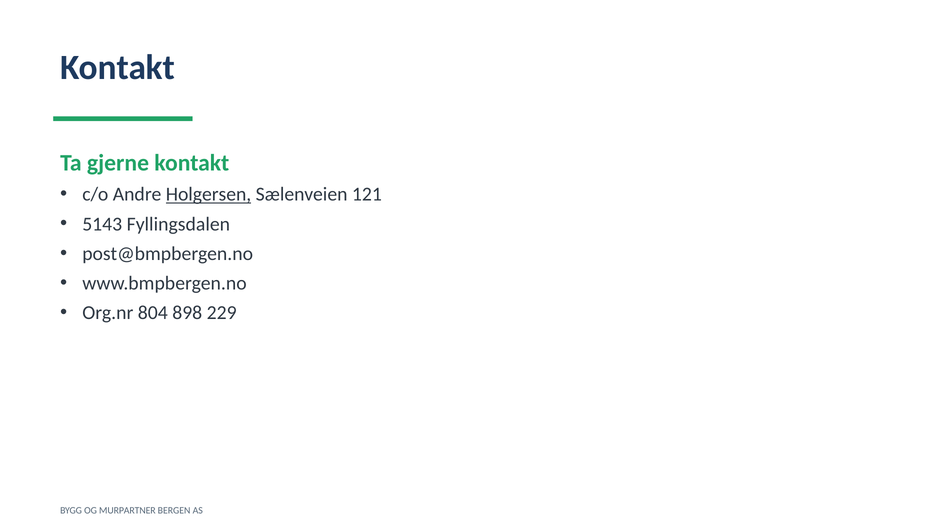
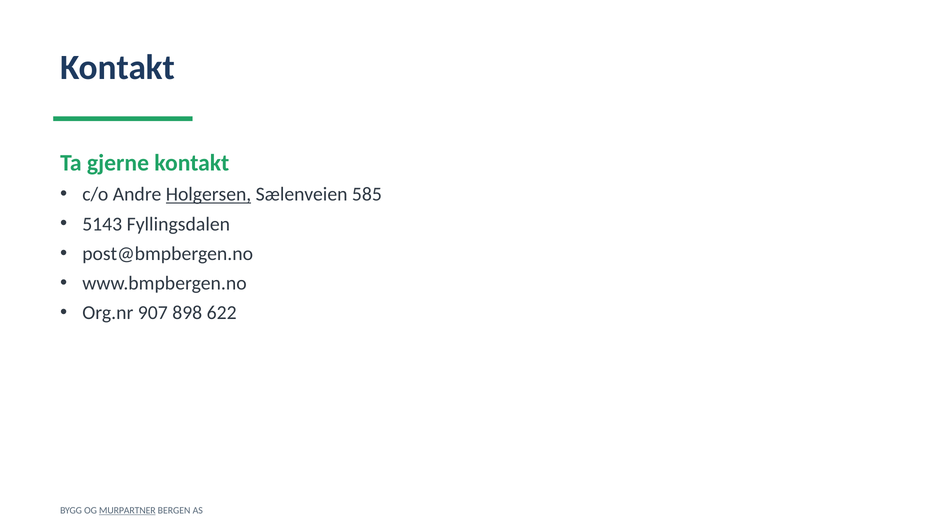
121: 121 -> 585
804: 804 -> 907
229: 229 -> 622
MURPARTNER underline: none -> present
